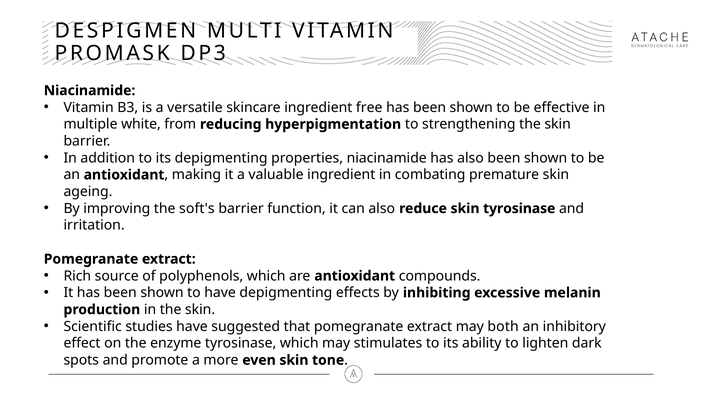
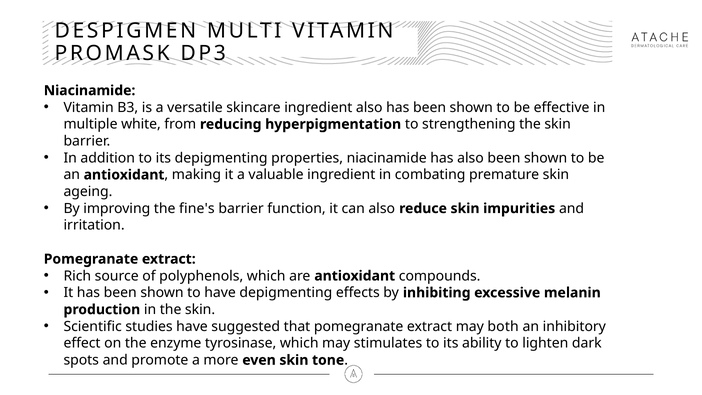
ingredient free: free -> also
soft's: soft's -> fine's
skin tyrosinase: tyrosinase -> impurities
